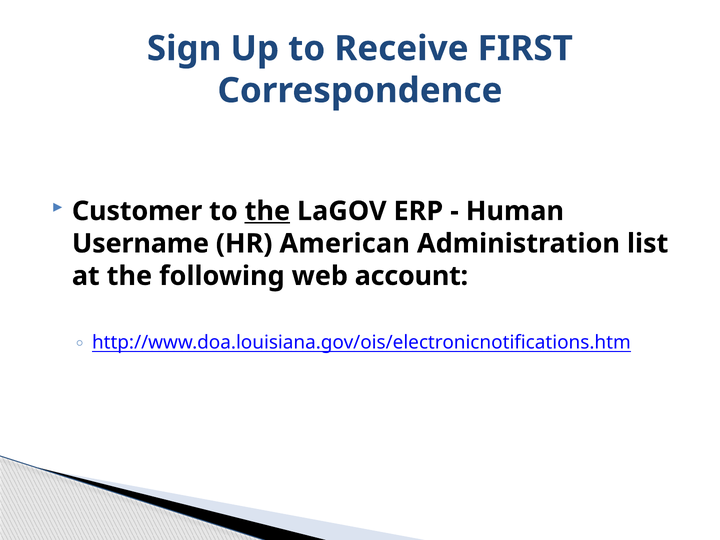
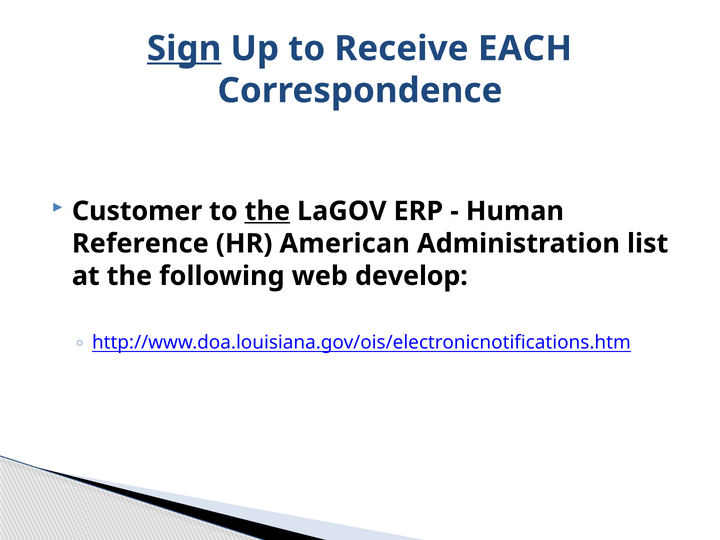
Sign underline: none -> present
FIRST: FIRST -> EACH
Username: Username -> Reference
account: account -> develop
